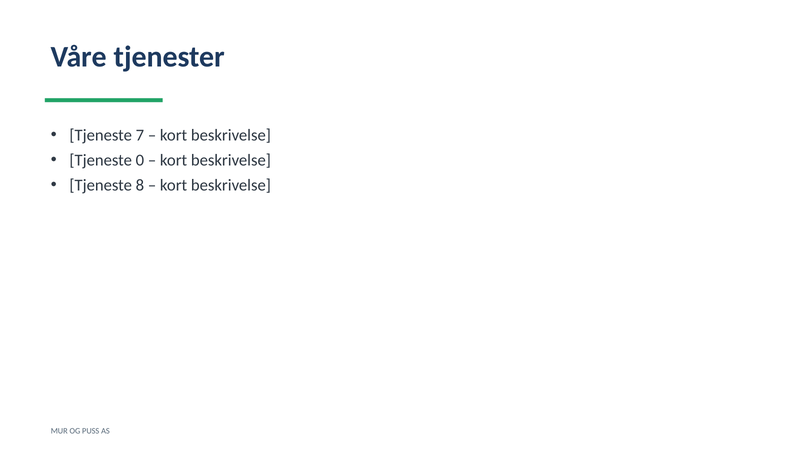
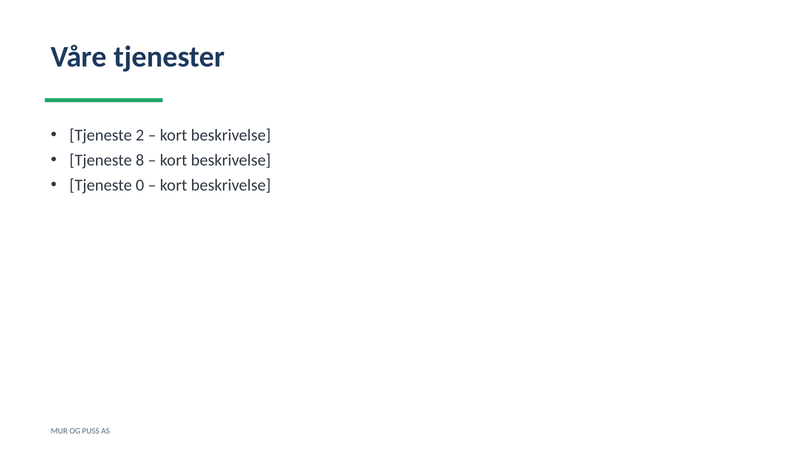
7: 7 -> 2
0: 0 -> 8
8: 8 -> 0
